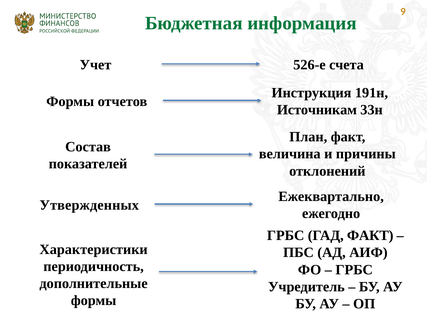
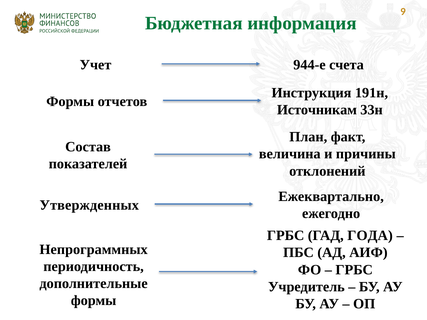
526-е: 526-е -> 944-е
ГАД ФАКТ: ФАКТ -> ГОДА
Характеристики: Характеристики -> Непрограммных
